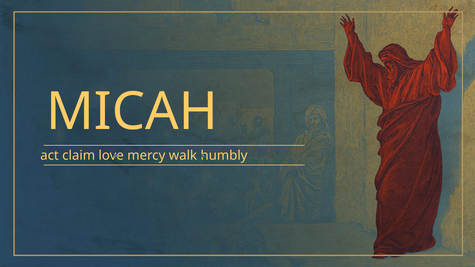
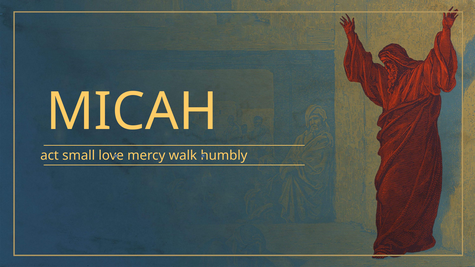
claim: claim -> small
